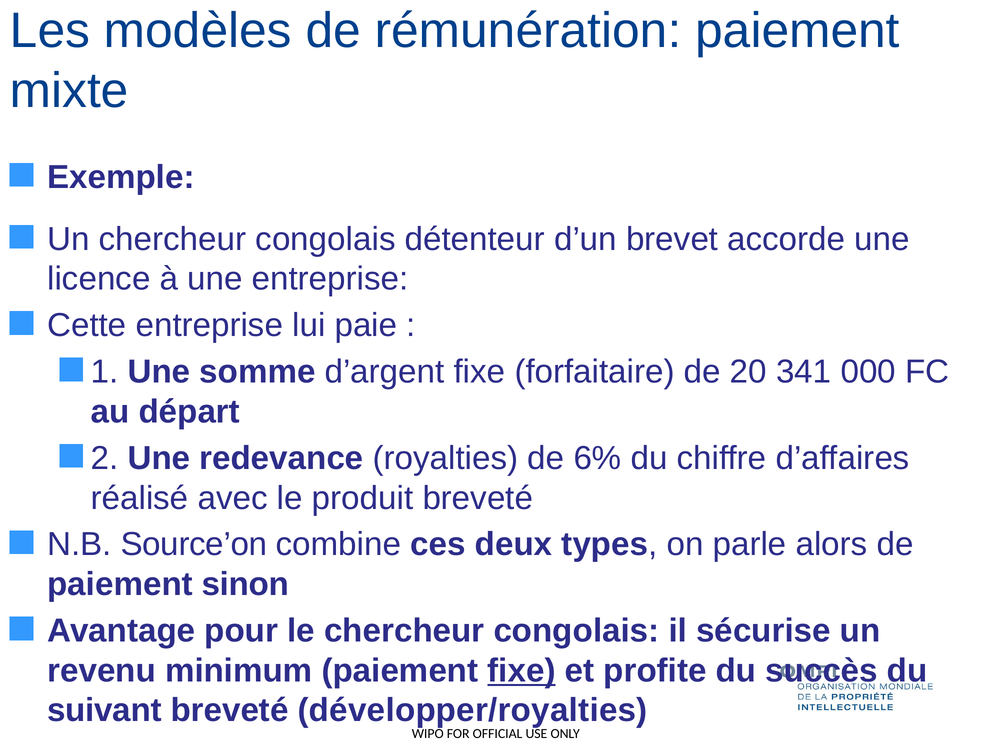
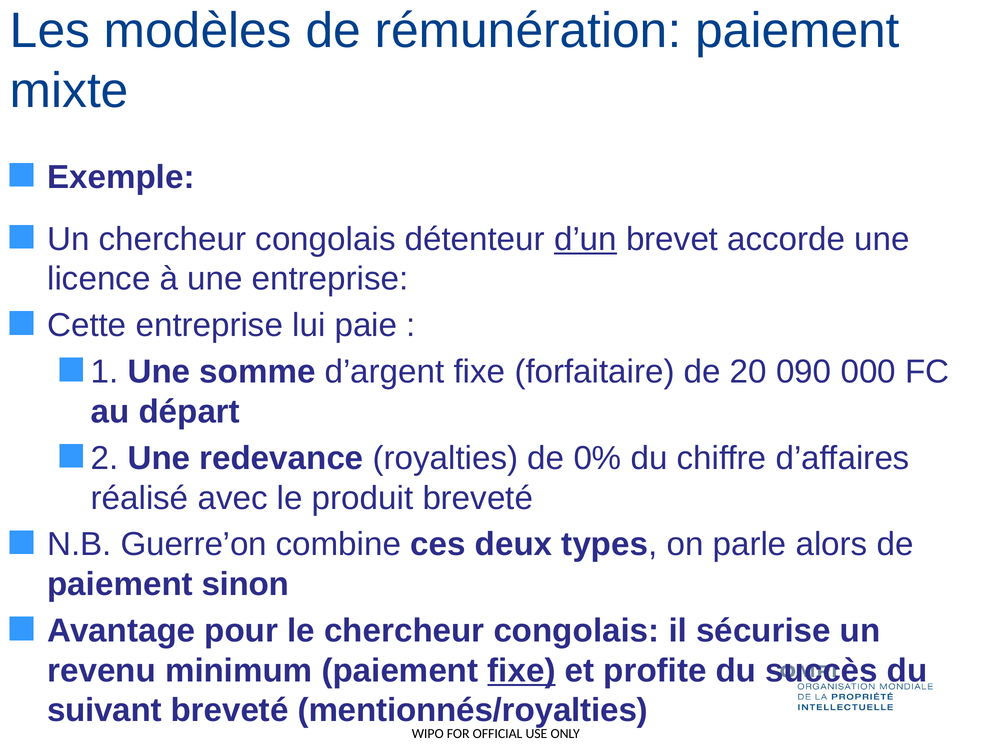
d’un underline: none -> present
341: 341 -> 090
6%: 6% -> 0%
Source’on: Source’on -> Guerre’on
développer/royalties: développer/royalties -> mentionnés/royalties
